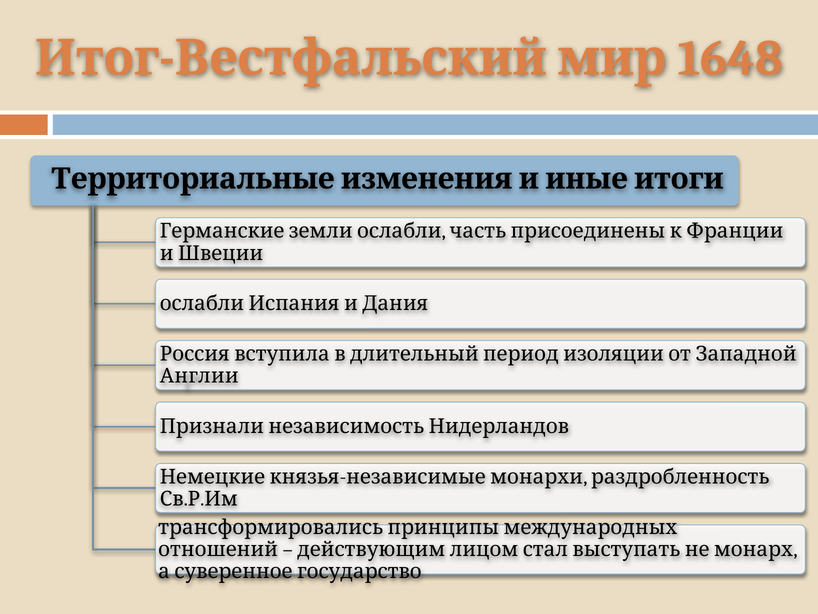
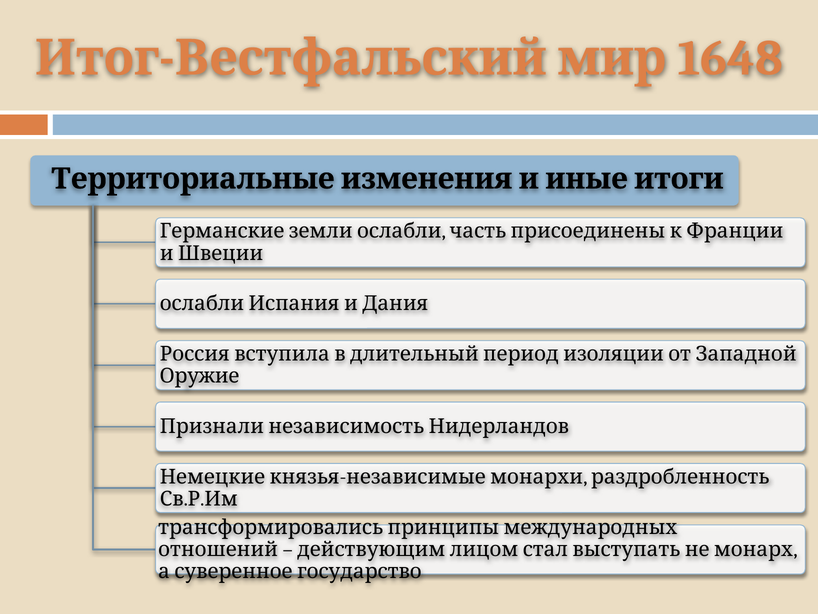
Англии: Англии -> Оружие
